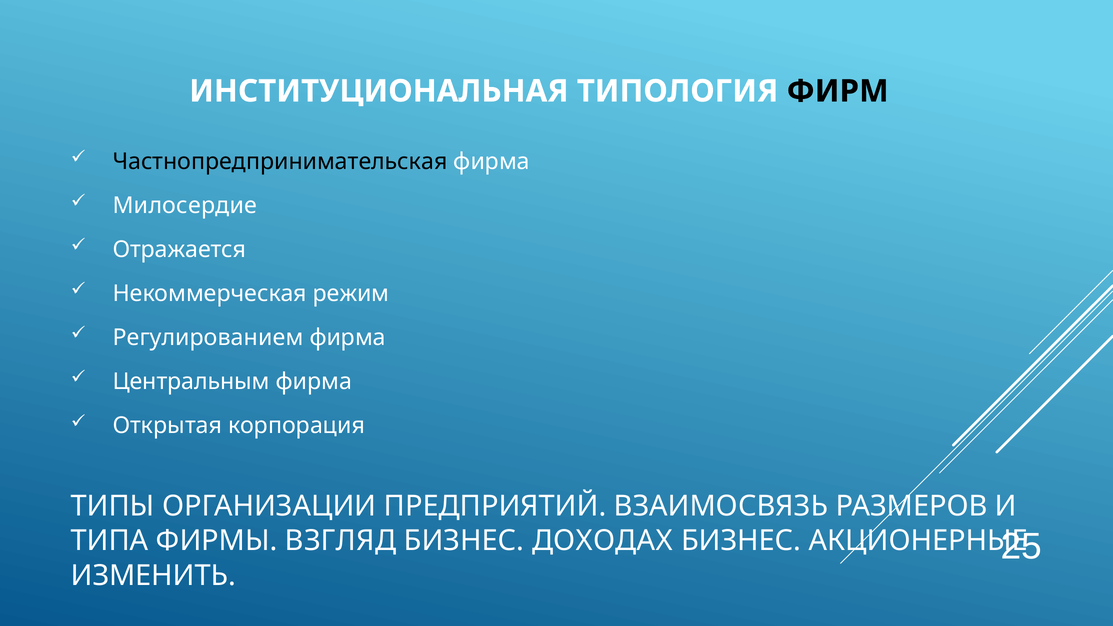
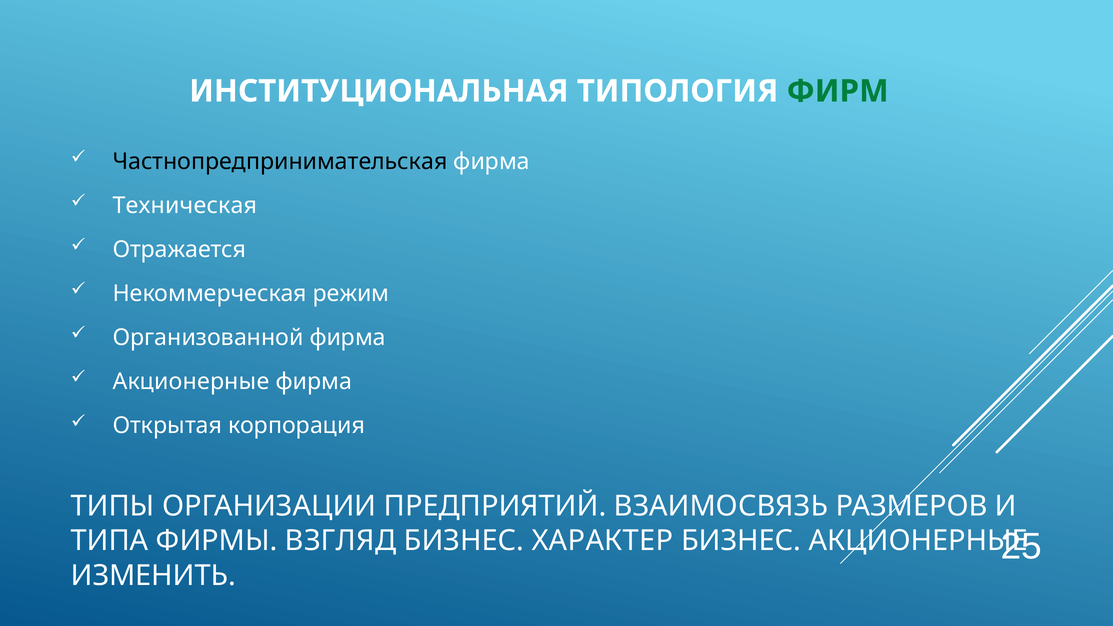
ФИРМ colour: black -> green
Милосердие: Милосердие -> Техническая
Регулированием: Регулированием -> Организованной
Центральным at (191, 382): Центральным -> Акционерные
ДОХОДАХ: ДОХОДАХ -> ХАРАКТЕР
